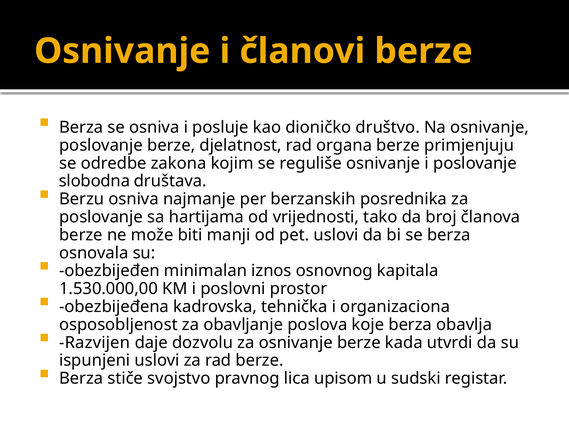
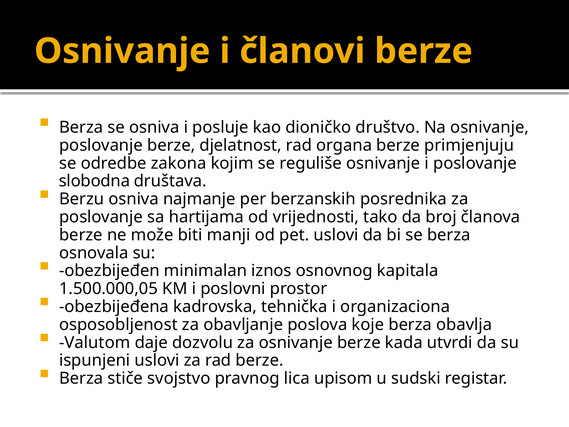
1.530.000,00: 1.530.000,00 -> 1.500.000,05
Razvijen: Razvijen -> Valutom
